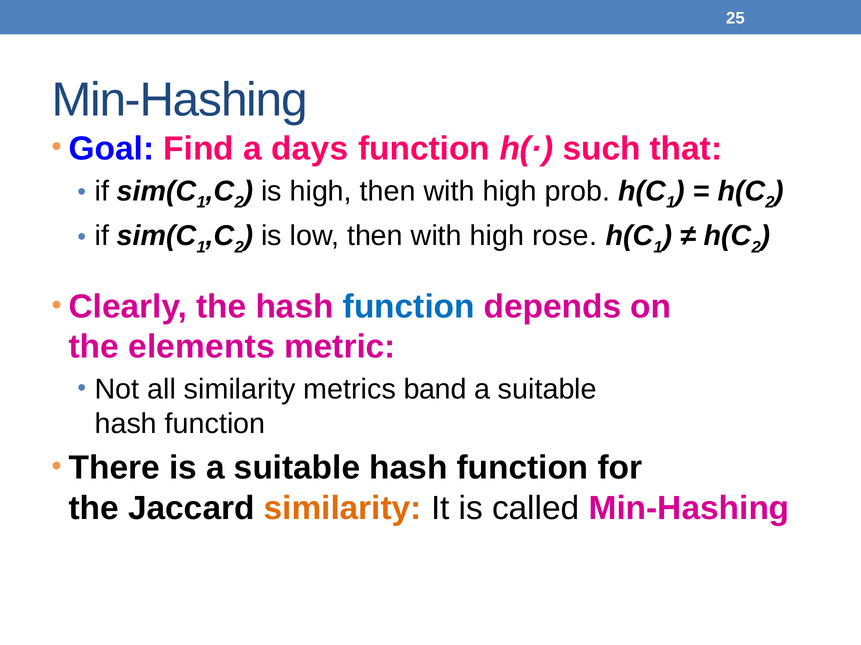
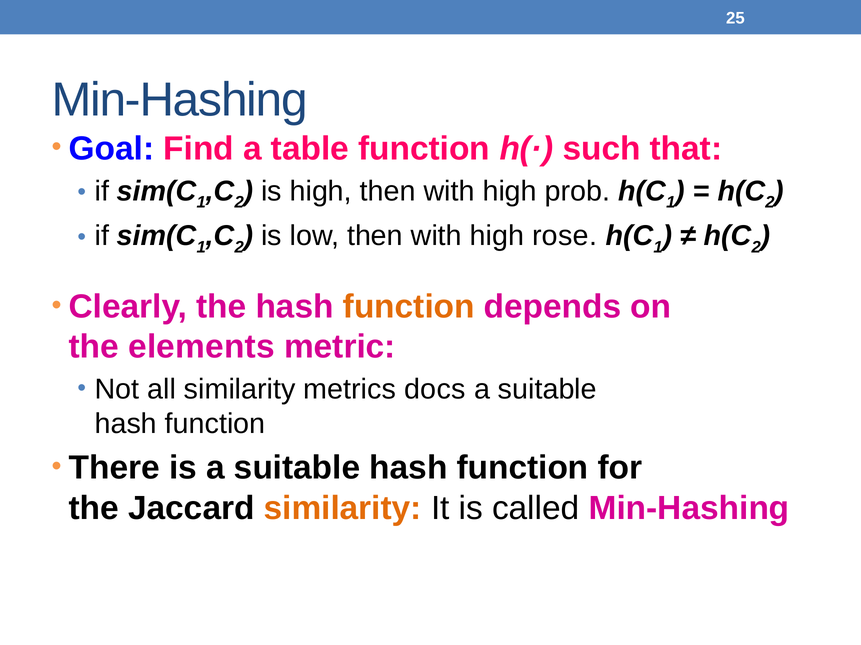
days: days -> table
function at (409, 307) colour: blue -> orange
band: band -> docs
